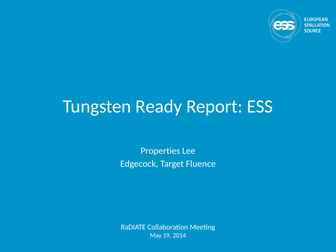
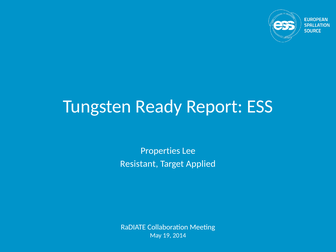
Edgecock: Edgecock -> Resistant
Fluence: Fluence -> Applied
